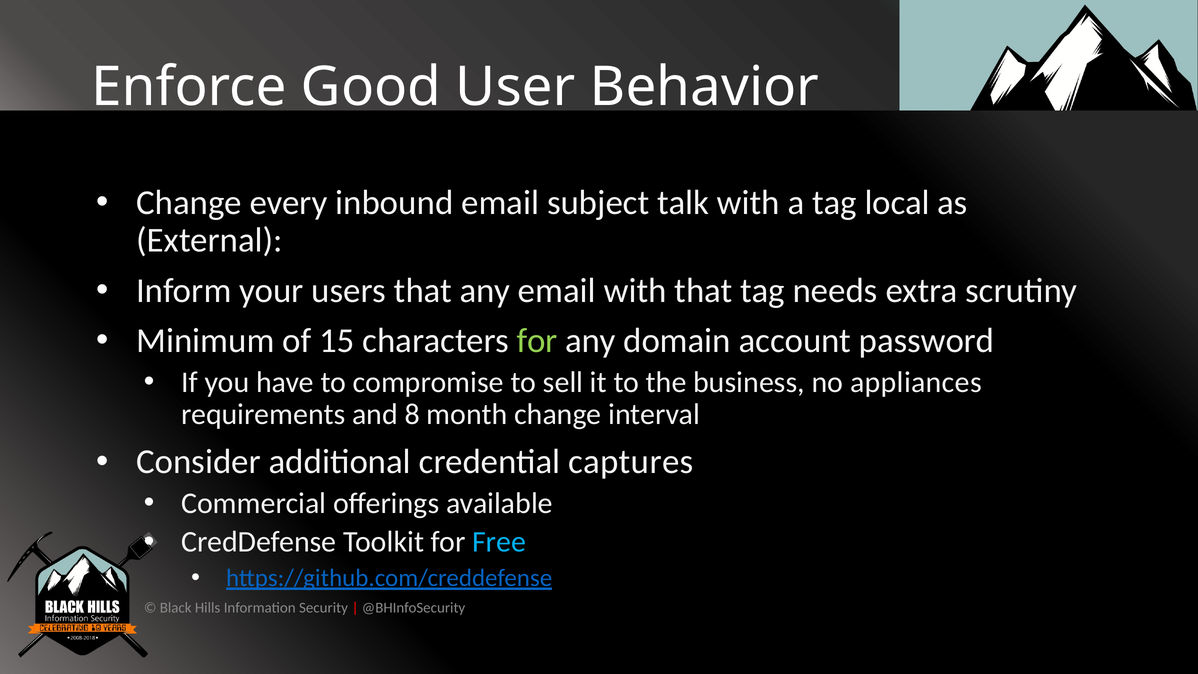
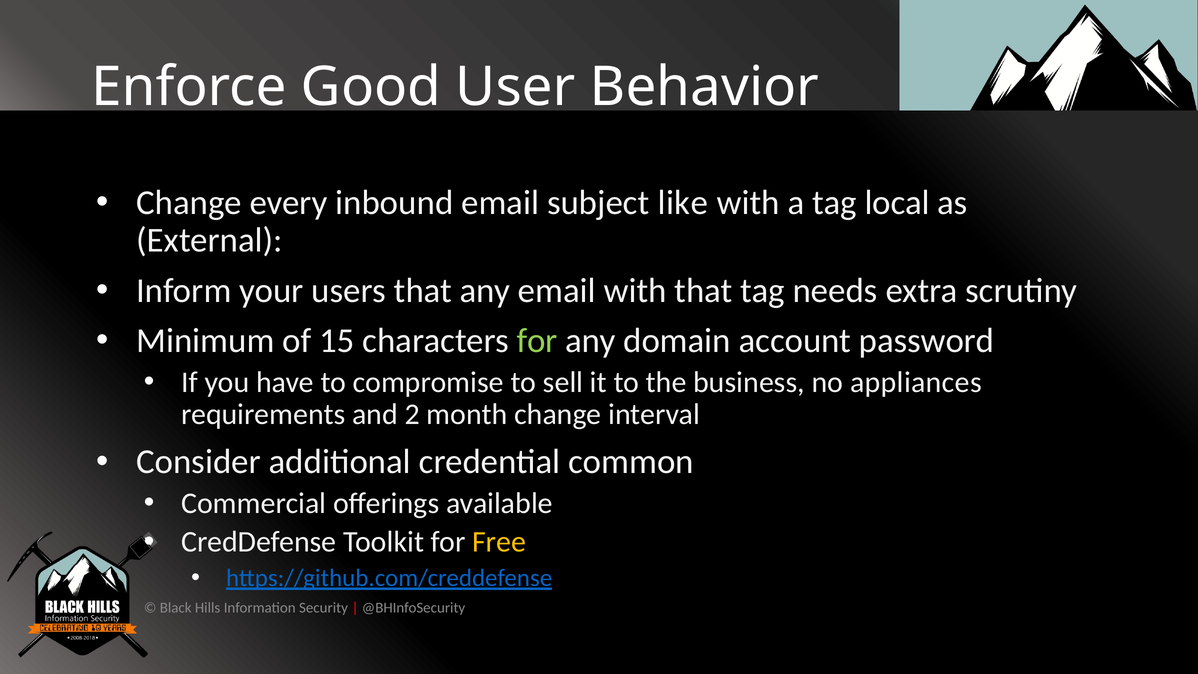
talk: talk -> like
8: 8 -> 2
captures: captures -> common
Free colour: light blue -> yellow
